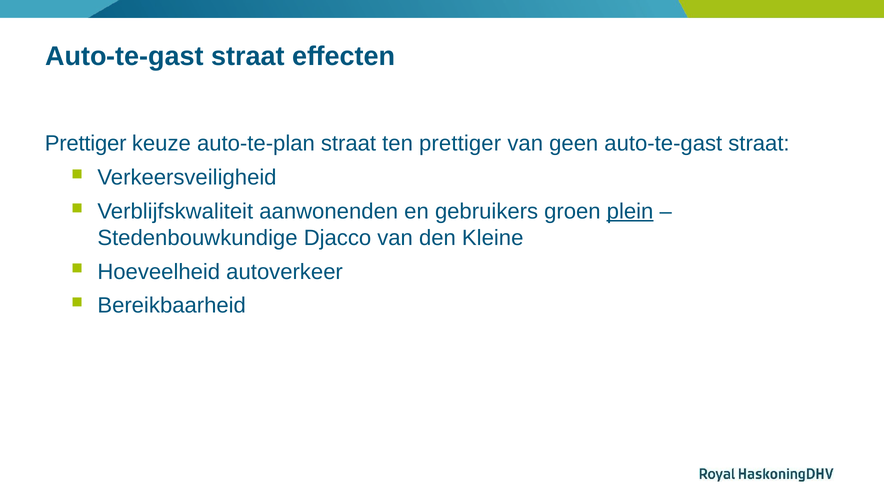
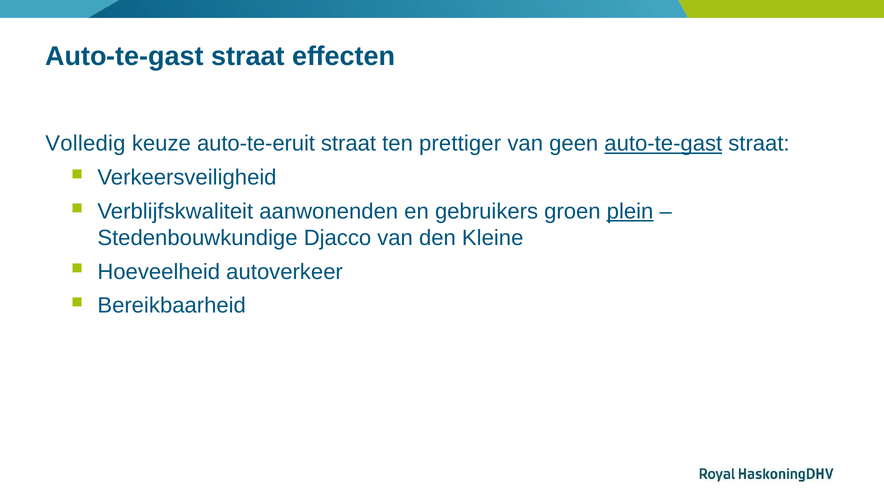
Prettiger at (86, 144): Prettiger -> Volledig
auto-te-plan: auto-te-plan -> auto-te-eruit
auto-te-gast at (663, 144) underline: none -> present
